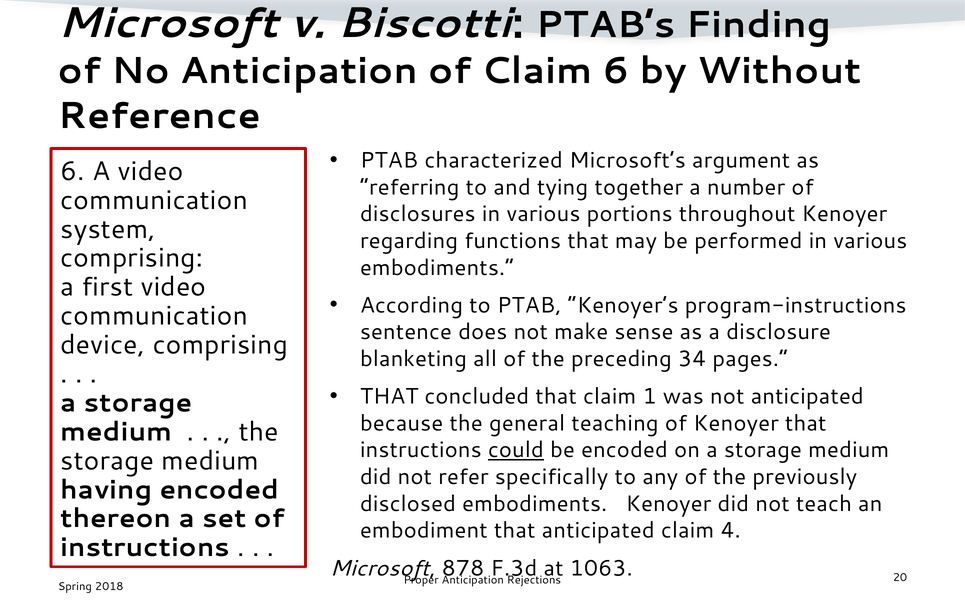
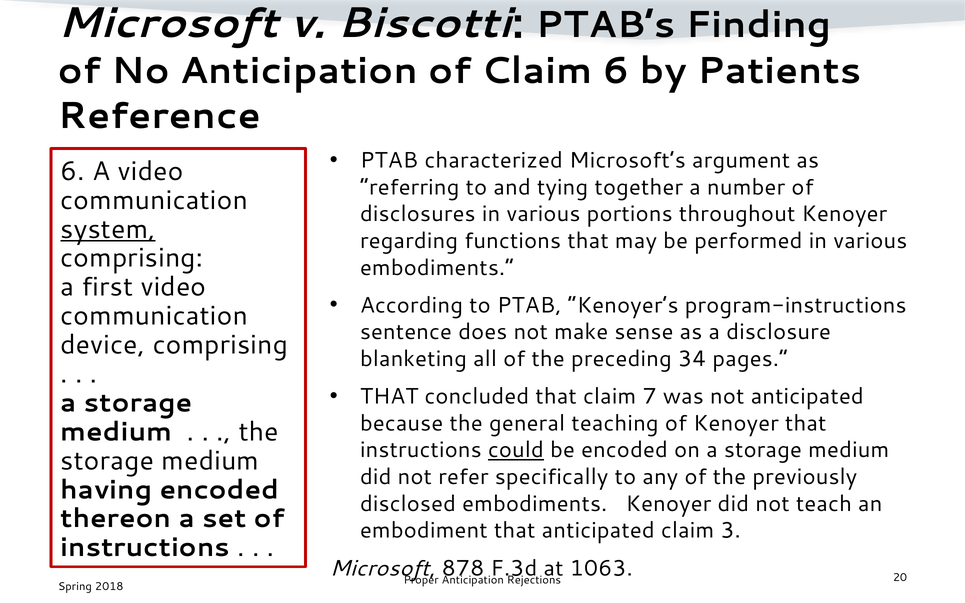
Without: Without -> Patients
system underline: none -> present
1: 1 -> 7
4: 4 -> 3
